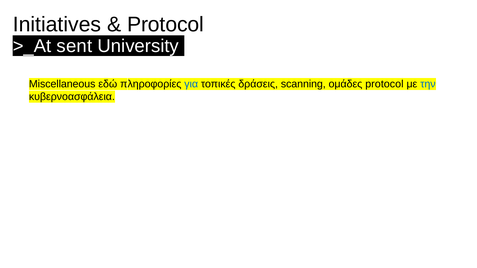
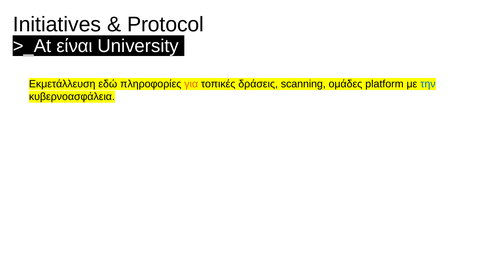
sent: sent -> είναι
Miscellaneous: Miscellaneous -> Εκμετάλλευση
για colour: blue -> orange
ομάδες protocol: protocol -> platform
